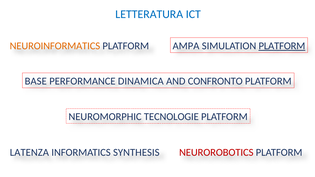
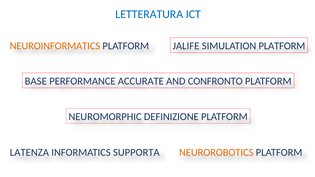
AMPA: AMPA -> JALIFE
PLATFORM at (282, 46) underline: present -> none
DINAMICA: DINAMICA -> ACCURATE
TECNOLOGIE: TECNOLOGIE -> DEFINIZIONE
SYNTHESIS: SYNTHESIS -> SUPPORTA
NEUROROBOTICS colour: red -> orange
